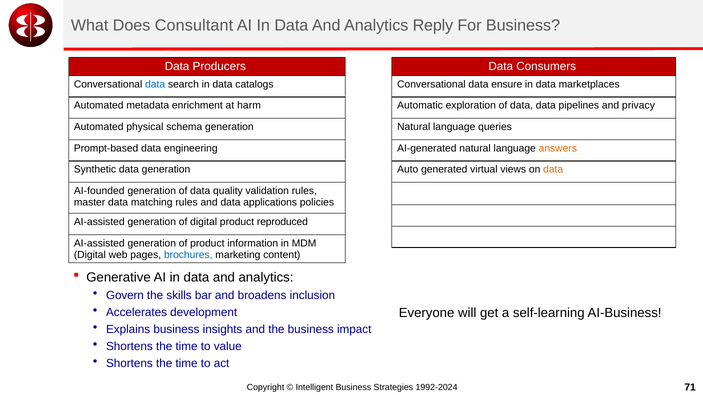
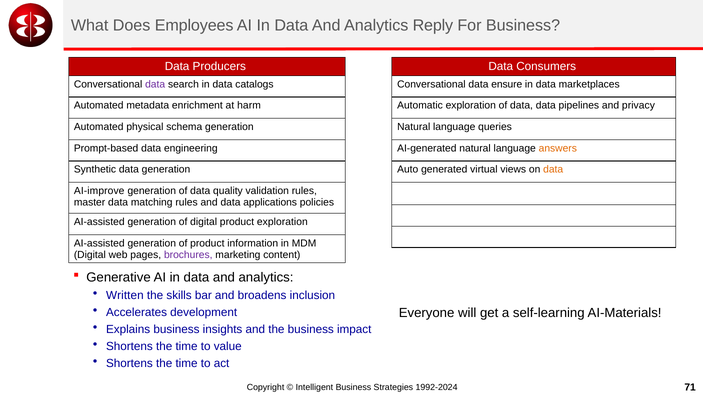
Consultant: Consultant -> Employees
data at (155, 84) colour: blue -> purple
AI-founded: AI-founded -> AI-improve
product reproduced: reproduced -> exploration
brochures colour: blue -> purple
Govern: Govern -> Written
AI-Business: AI-Business -> AI-Materials
